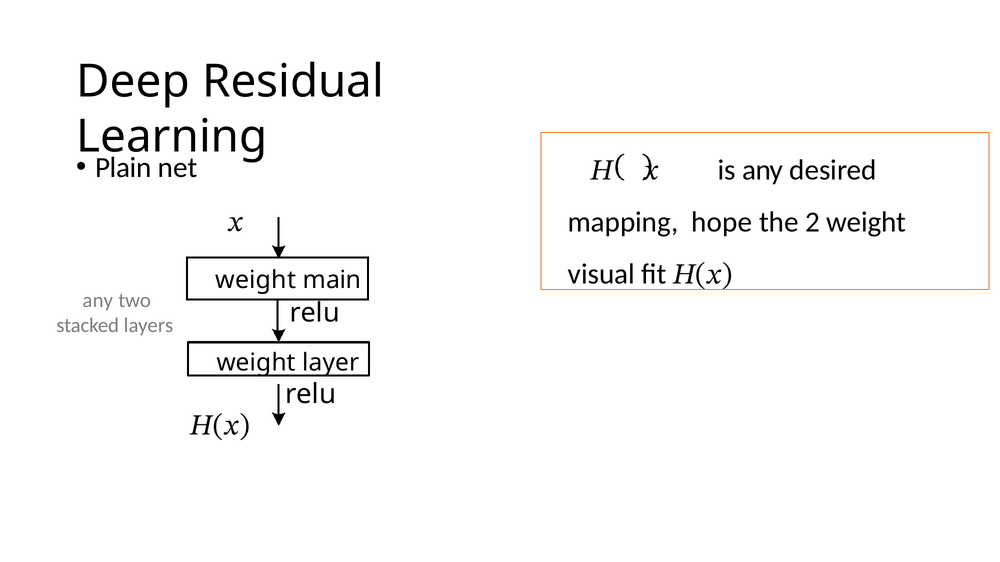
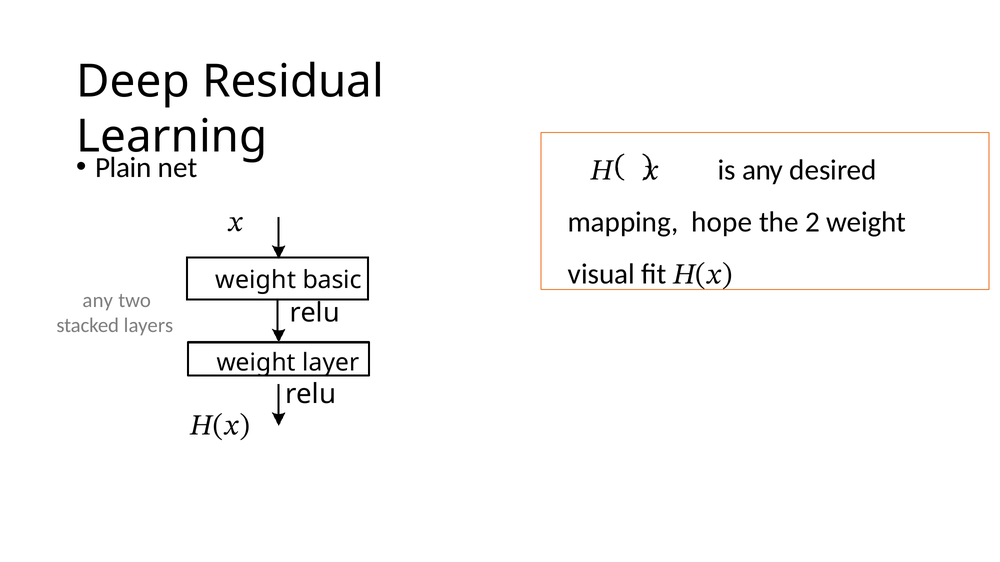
main: main -> basic
